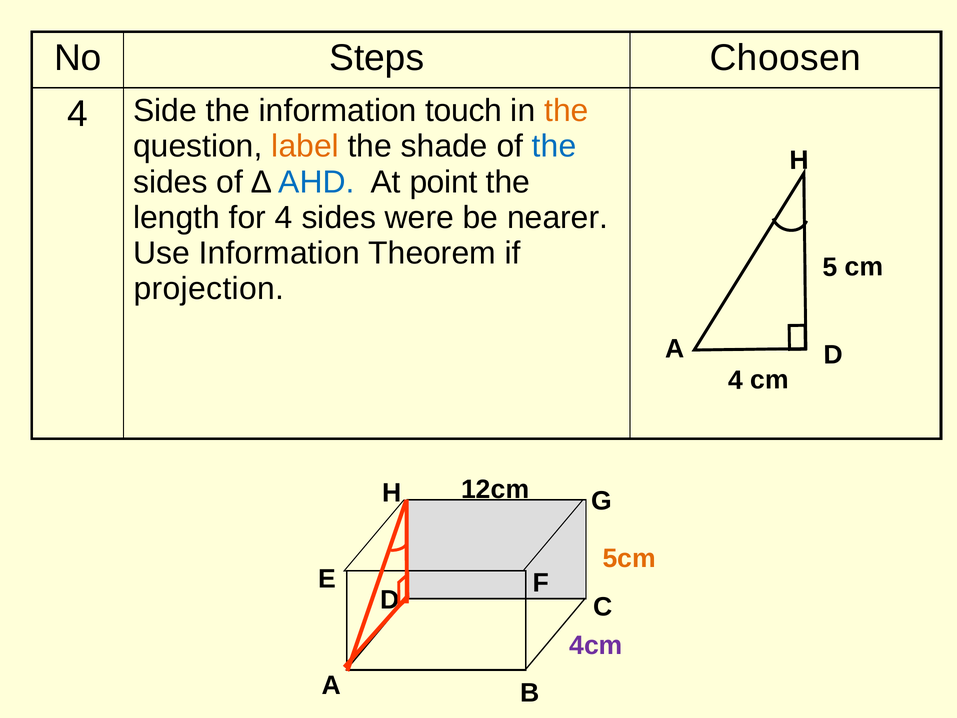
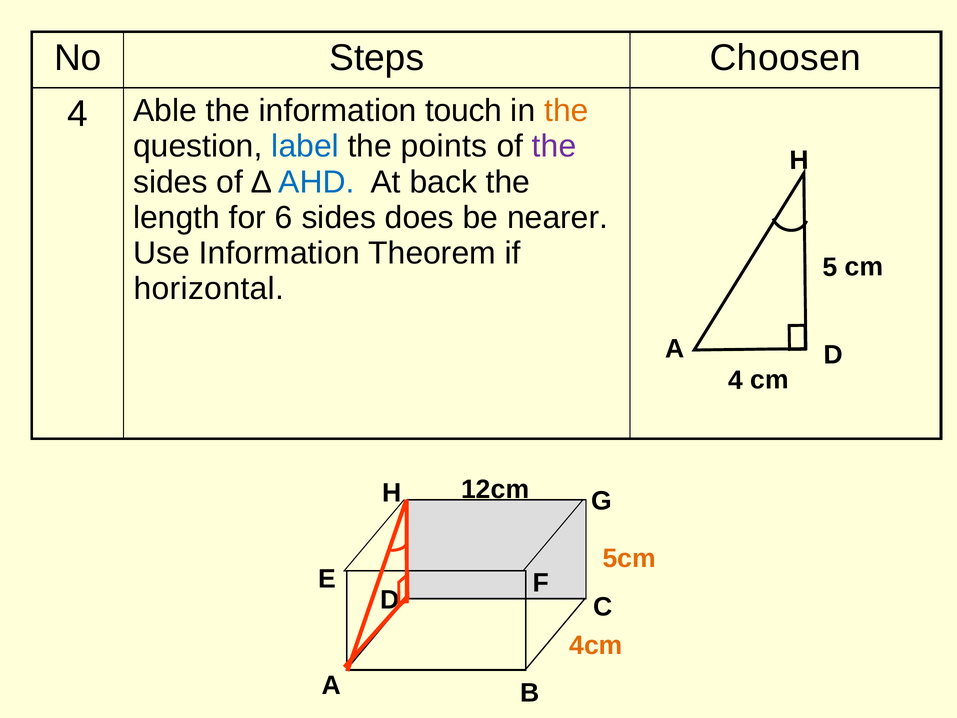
Side: Side -> Able
label colour: orange -> blue
shade: shade -> points
the at (554, 146) colour: blue -> purple
point: point -> back
for 4: 4 -> 6
were: were -> does
projection: projection -> horizontal
4cm colour: purple -> orange
